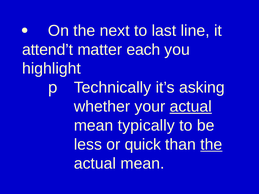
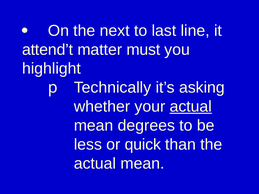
each: each -> must
typically: typically -> degrees
the at (211, 145) underline: present -> none
